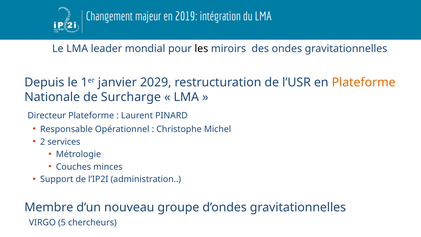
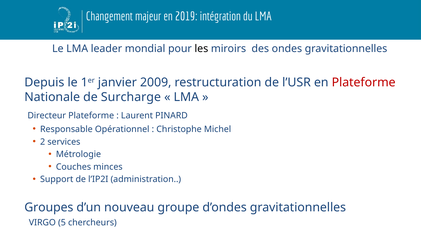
2029: 2029 -> 2009
Plateforme at (364, 82) colour: orange -> red
Membre: Membre -> Groupes
